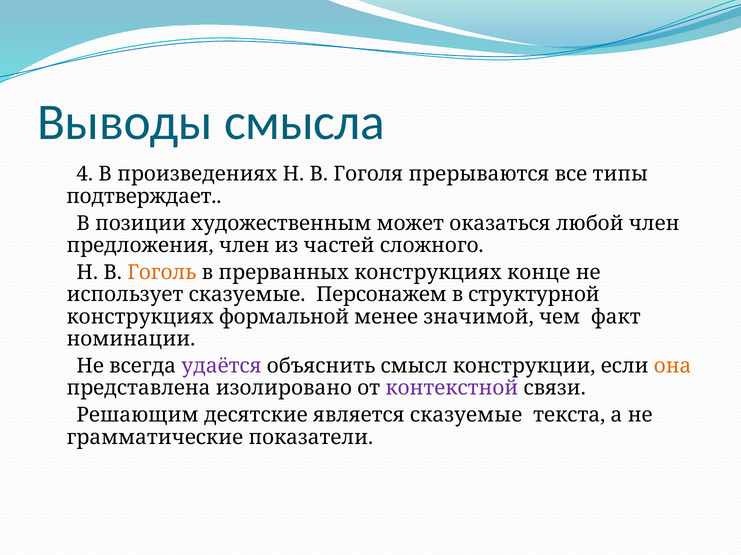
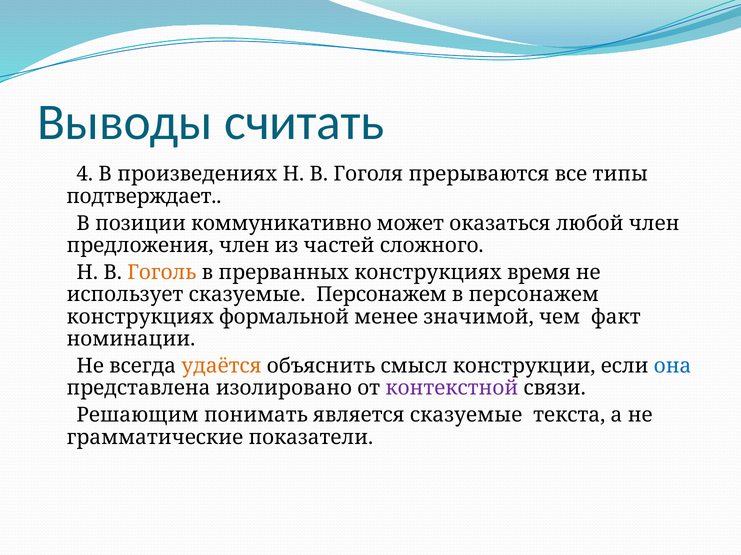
смысла: смысла -> считать
художественным: художественным -> коммуникативно
конце: конце -> время
в структурной: структурной -> персонажем
удаётся colour: purple -> orange
она colour: orange -> blue
десятские: десятские -> понимать
